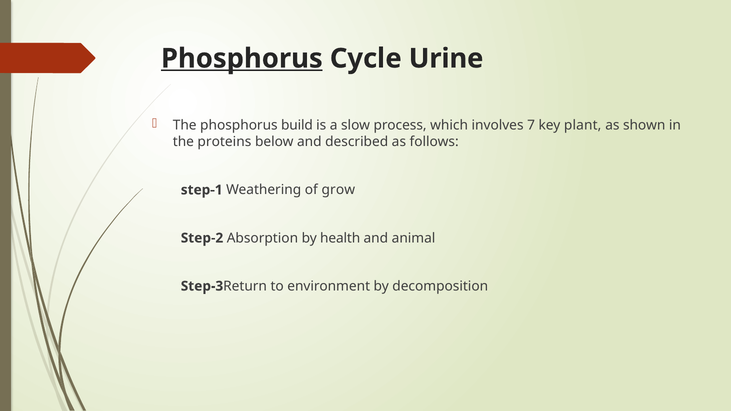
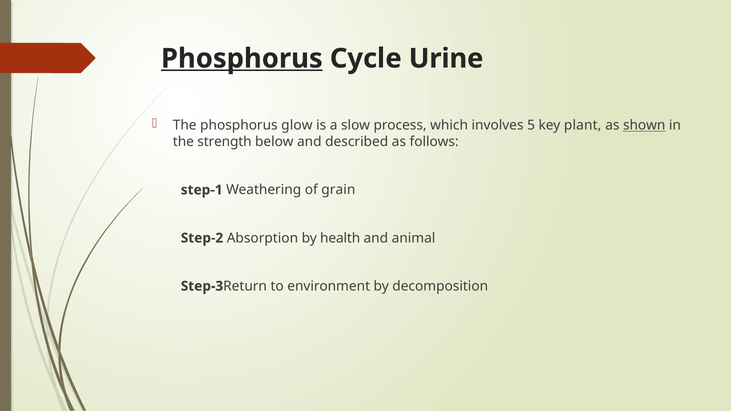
build: build -> glow
7: 7 -> 5
shown underline: none -> present
proteins: proteins -> strength
grow: grow -> grain
